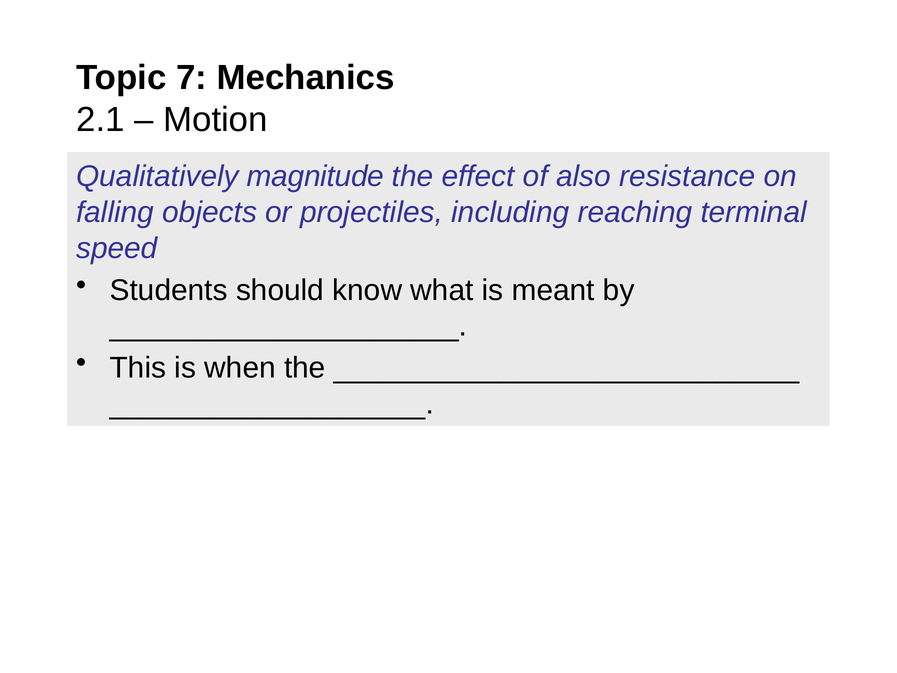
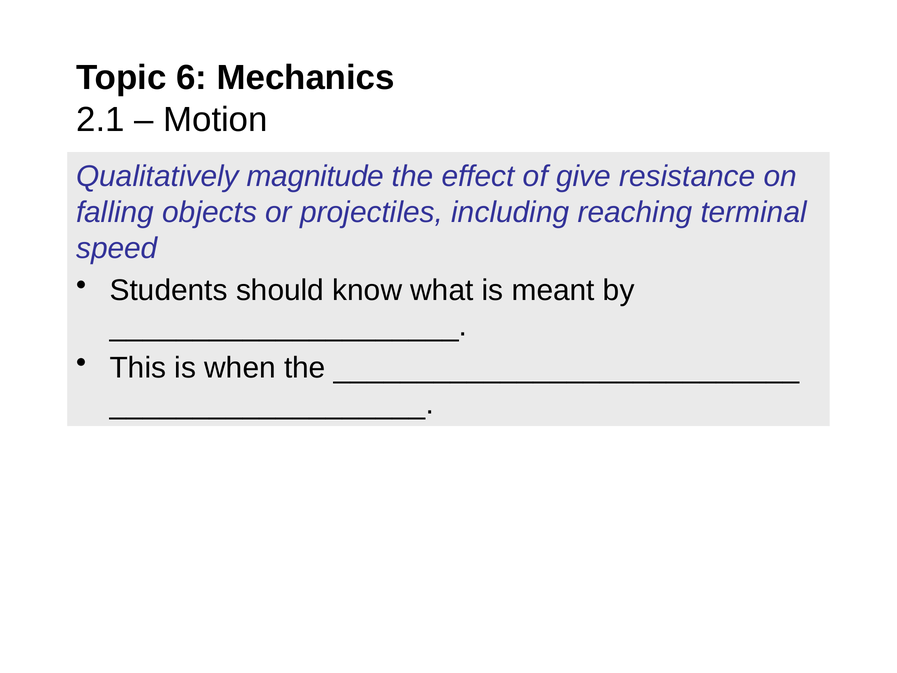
7: 7 -> 6
also: also -> give
